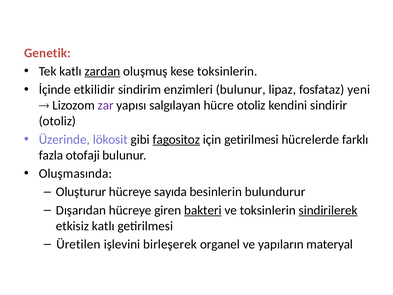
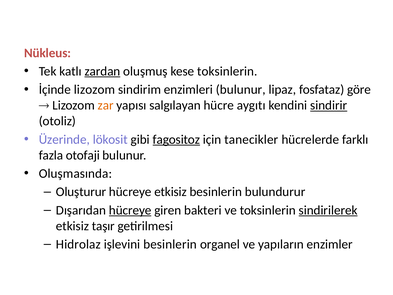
Genetik: Genetik -> Nükleus
İçinde etkilidir: etkilidir -> lizozom
yeni: yeni -> göre
zar colour: purple -> orange
hücre otoliz: otoliz -> aygıtı
sindirir underline: none -> present
için getirilmesi: getirilmesi -> tanecikler
hücreye sayıda: sayıda -> etkisiz
hücreye at (130, 210) underline: none -> present
bakteri underline: present -> none
etkisiz katlı: katlı -> taşır
Üretilen: Üretilen -> Hidrolaz
işlevini birleşerek: birleşerek -> besinlerin
materyal: materyal -> enzimler
